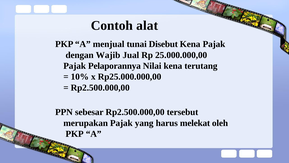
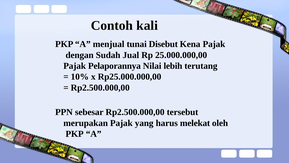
alat: alat -> kali
Wajib: Wajib -> Sudah
Nilai kena: kena -> lebih
